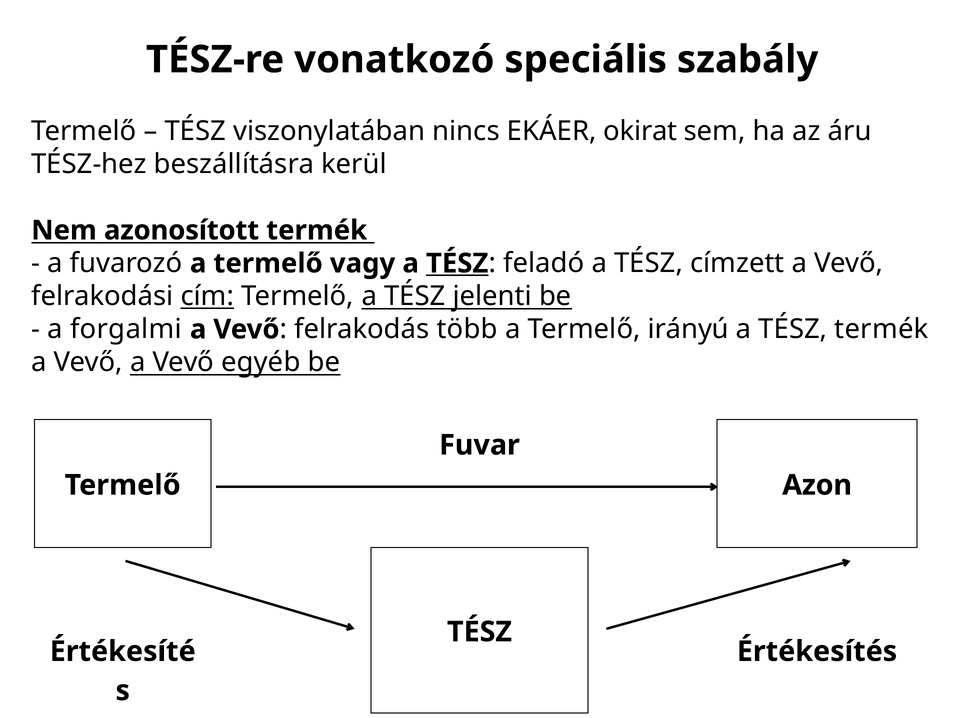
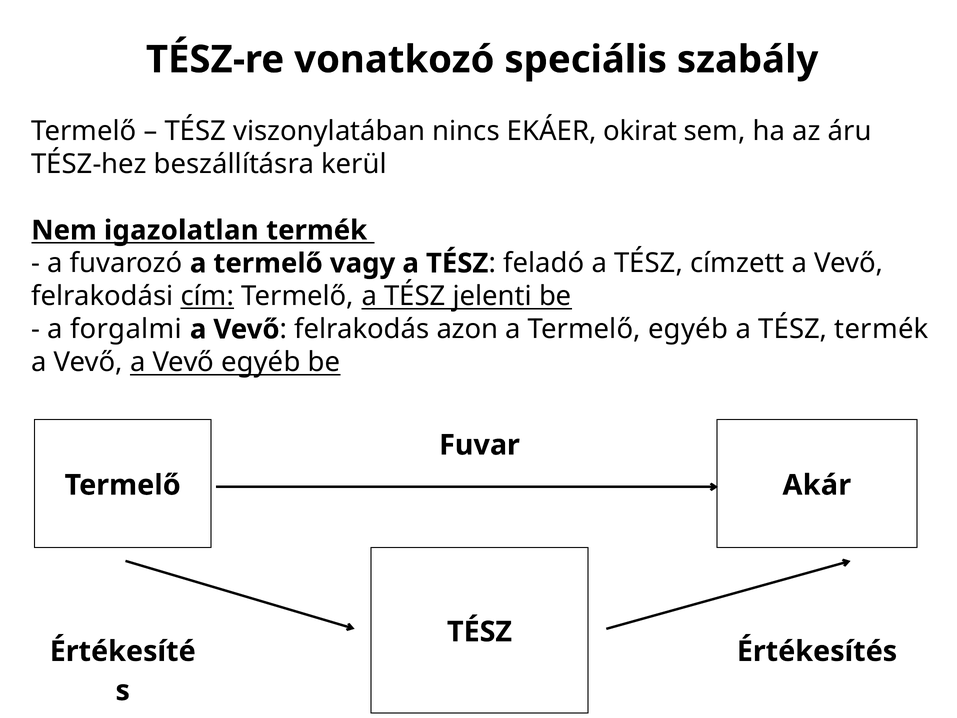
azonosított: azonosított -> igazolatlan
TÉSZ at (457, 263) underline: present -> none
több: több -> azon
Termelő irányú: irányú -> egyéb
Azon: Azon -> Akár
